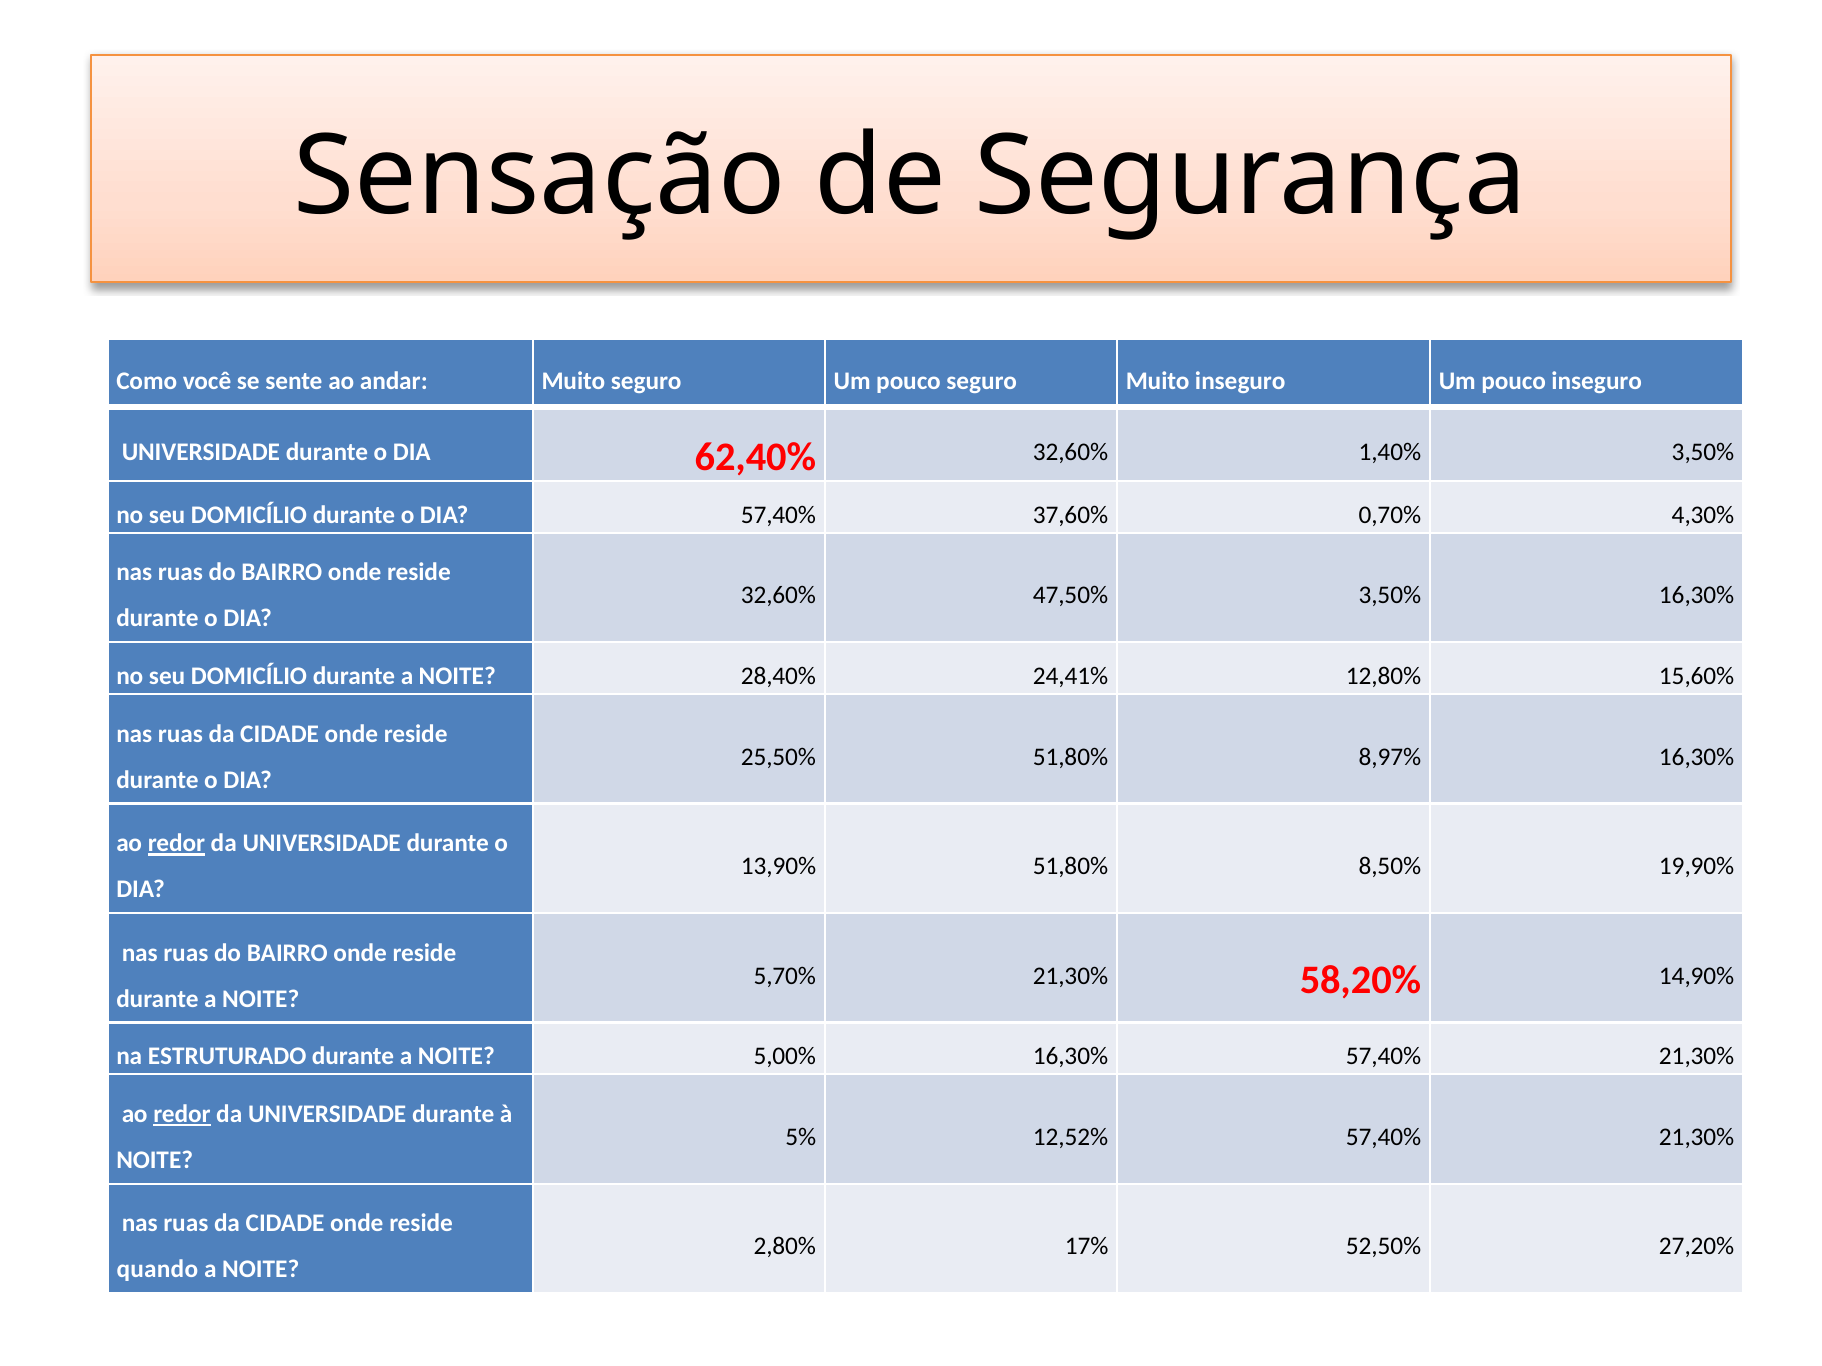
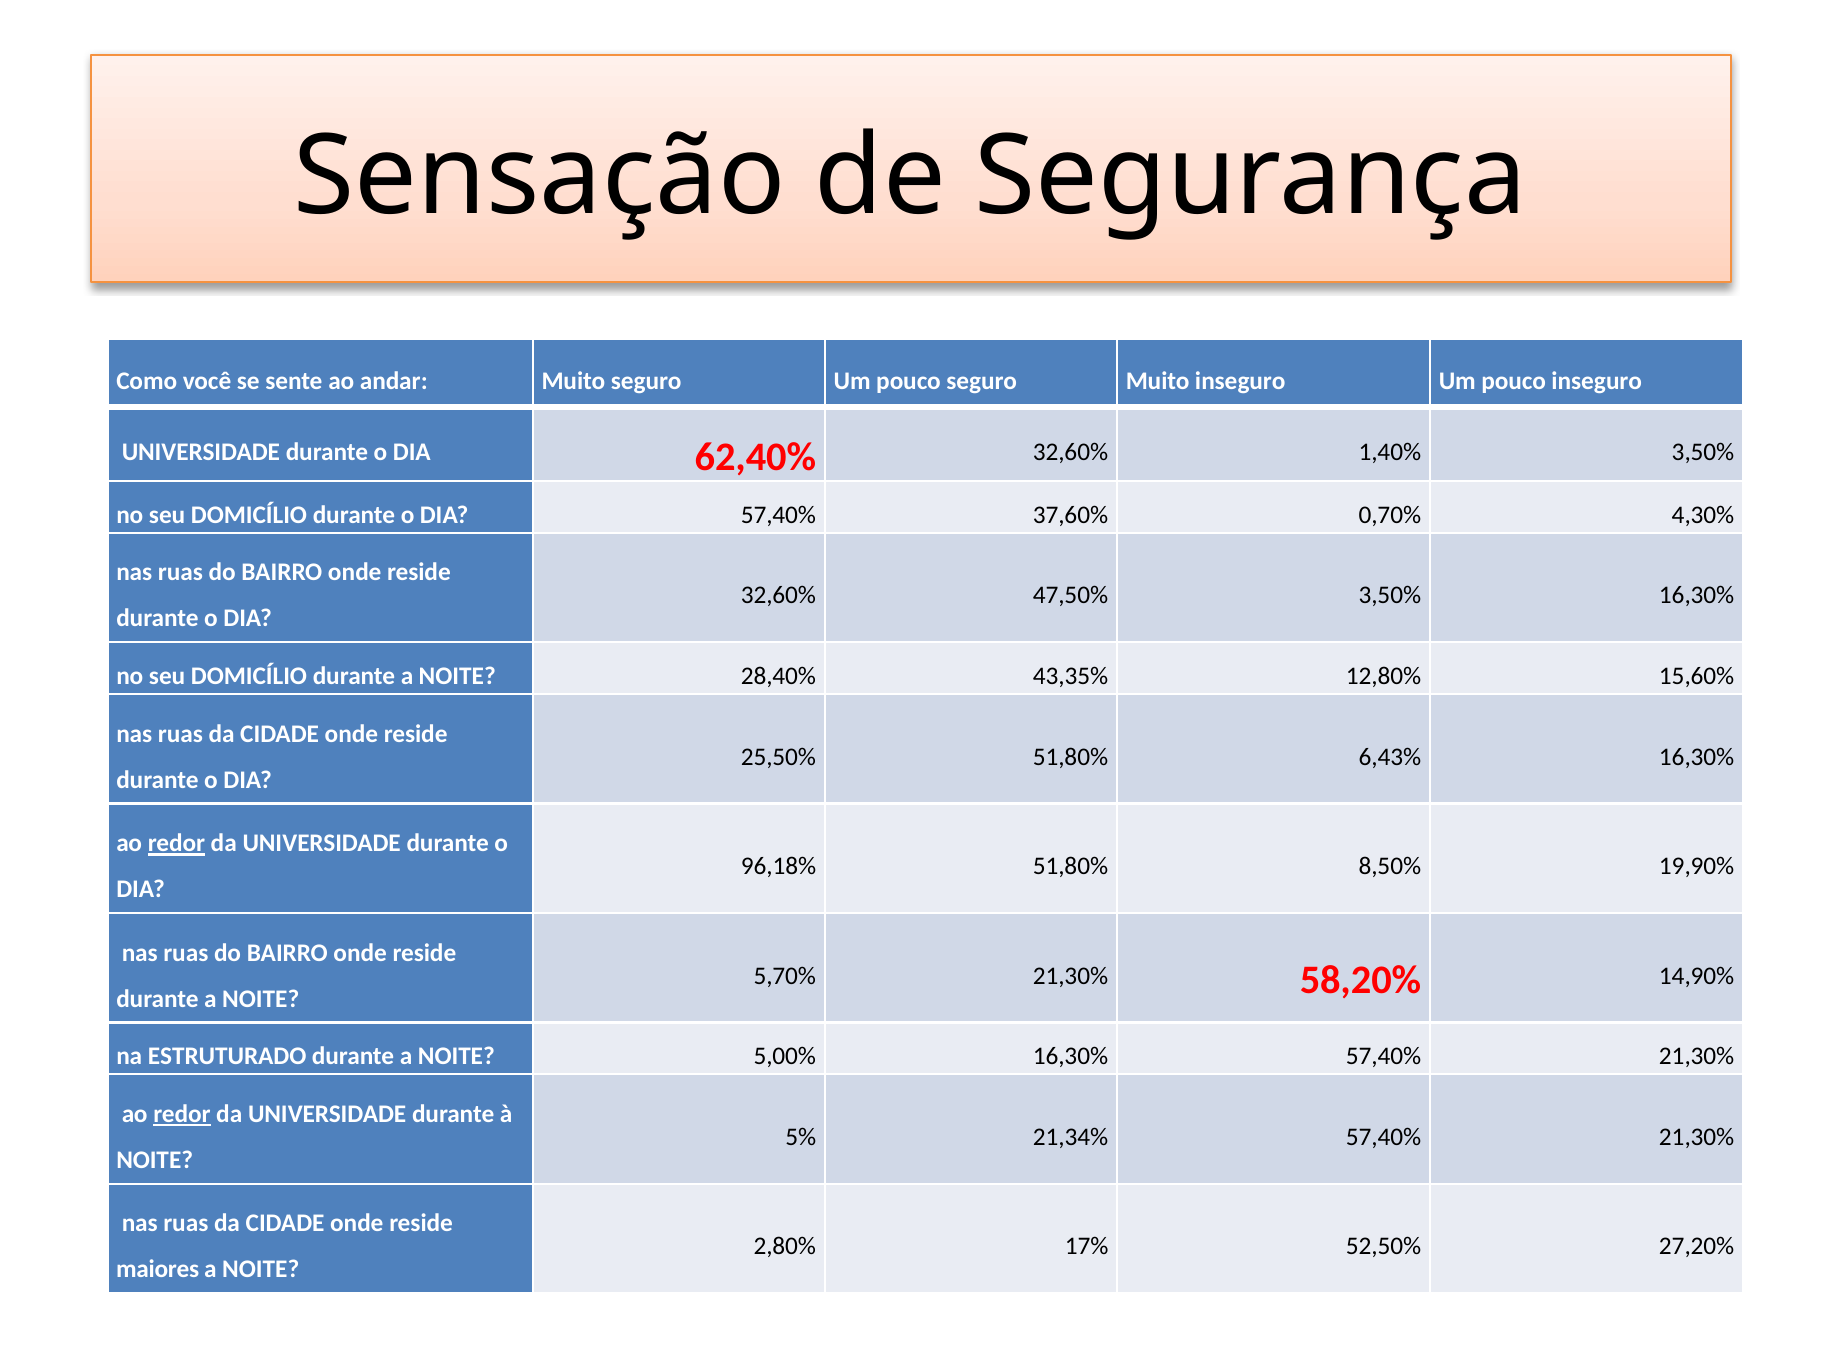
24,41%: 24,41% -> 43,35%
8,97%: 8,97% -> 6,43%
13,90%: 13,90% -> 96,18%
12,52%: 12,52% -> 21,34%
quando: quando -> maiores
